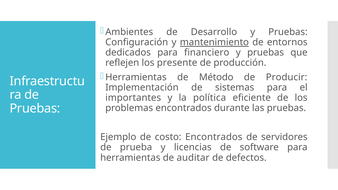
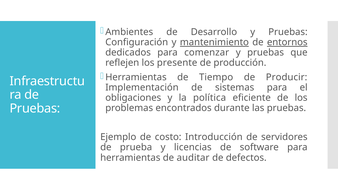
entornos underline: none -> present
financiero: financiero -> comenzar
Método: Método -> Tiempo
importantes: importantes -> obligaciones
costo Encontrados: Encontrados -> Introducción
